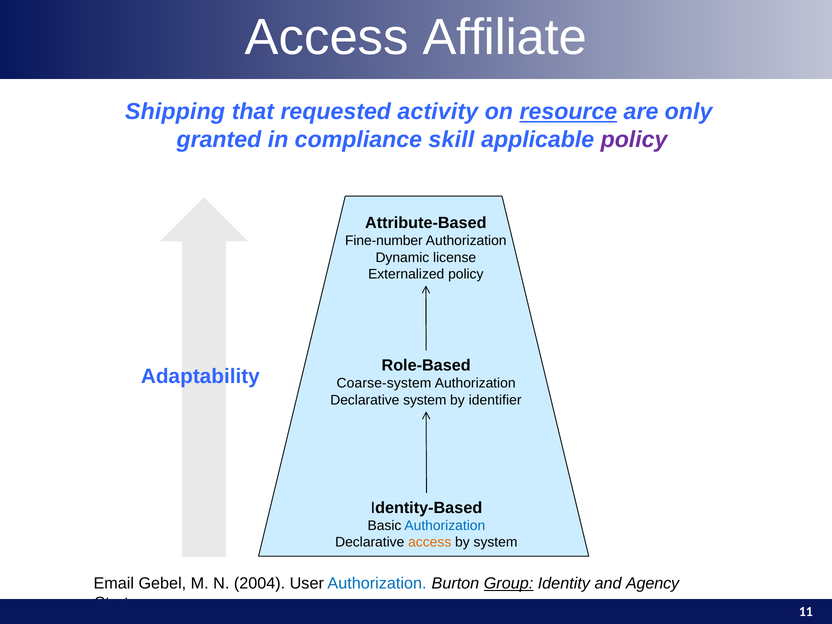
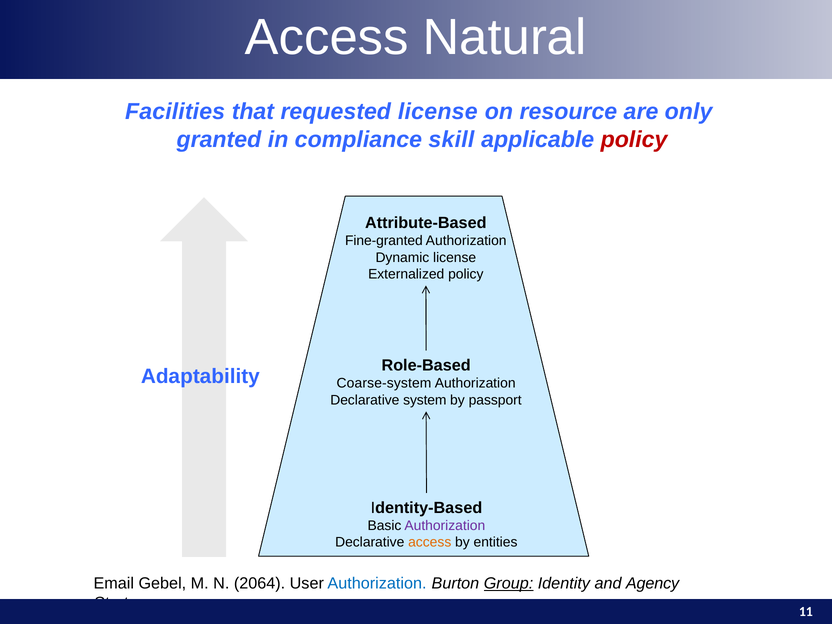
Affiliate: Affiliate -> Natural
Shipping: Shipping -> Facilities
requested activity: activity -> license
resource underline: present -> none
policy at (634, 139) colour: purple -> red
Fine-number: Fine-number -> Fine-granted
identifier: identifier -> passport
Authorization at (445, 526) colour: blue -> purple
by system: system -> entities
2004: 2004 -> 2064
